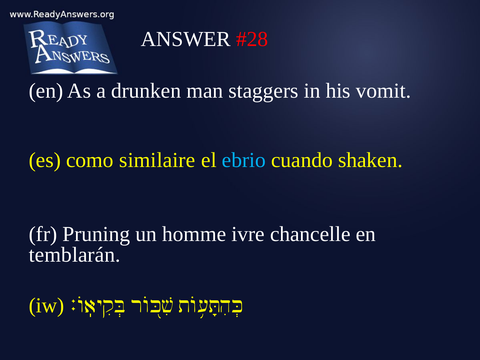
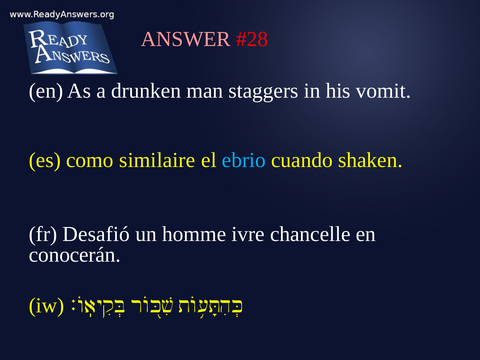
ANSWER colour: white -> pink
Pruning: Pruning -> Desafió
temblarán: temblarán -> conocerán
